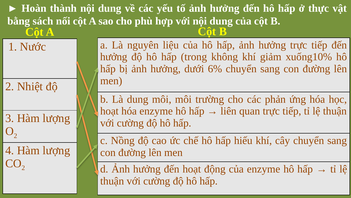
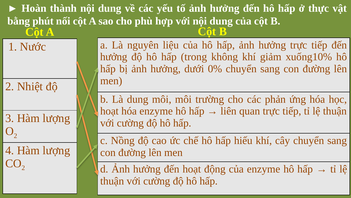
sách: sách -> phút
6%: 6% -> 0%
